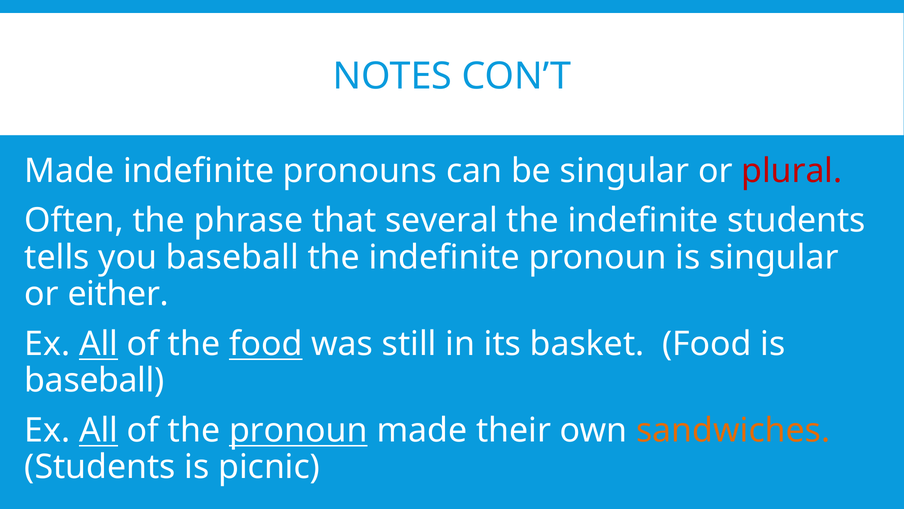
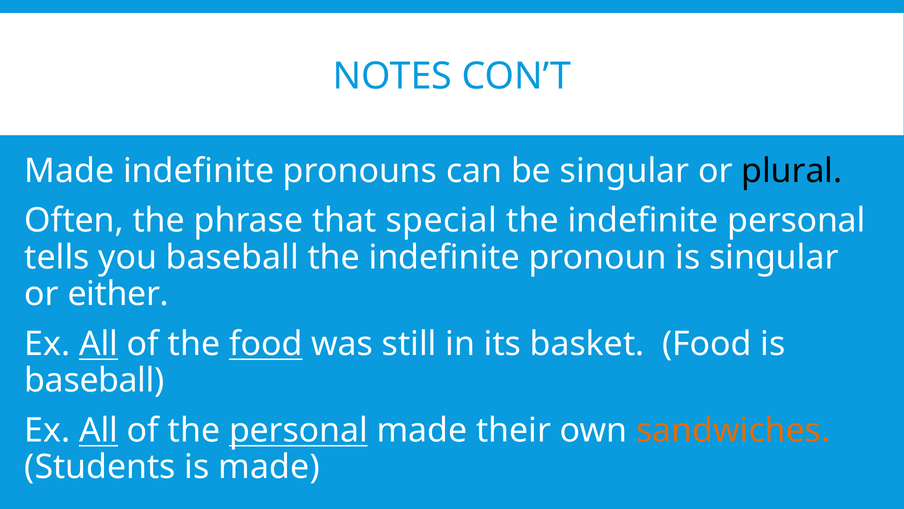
plural colour: red -> black
several: several -> special
indefinite students: students -> personal
the pronoun: pronoun -> personal
is picnic: picnic -> made
